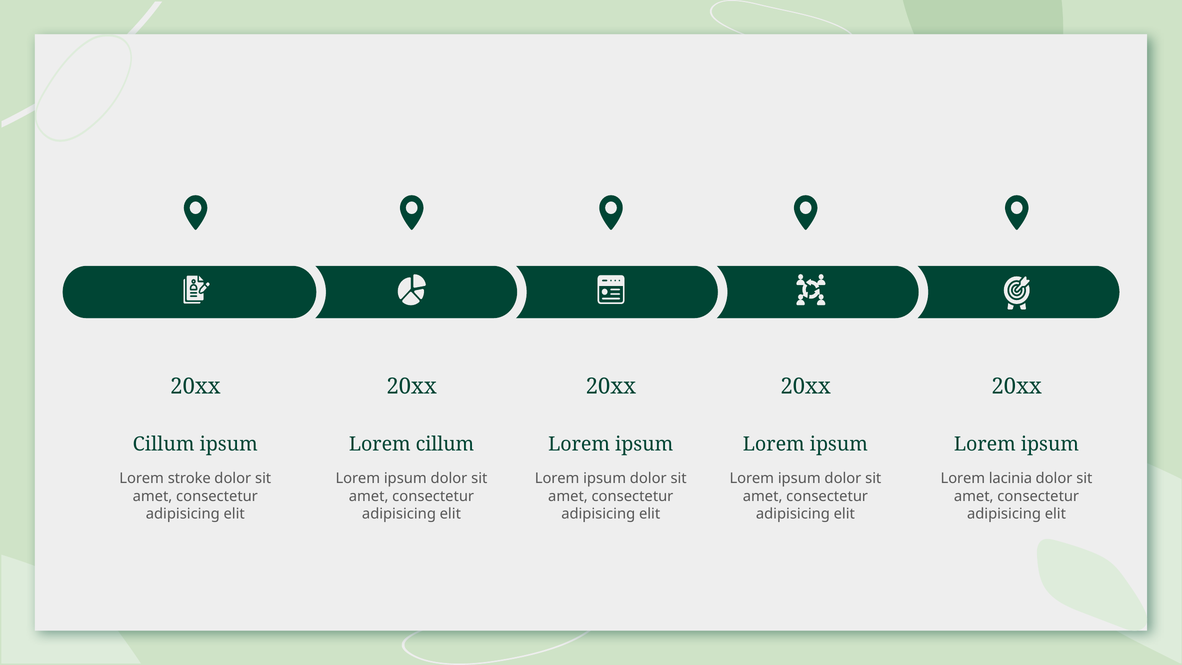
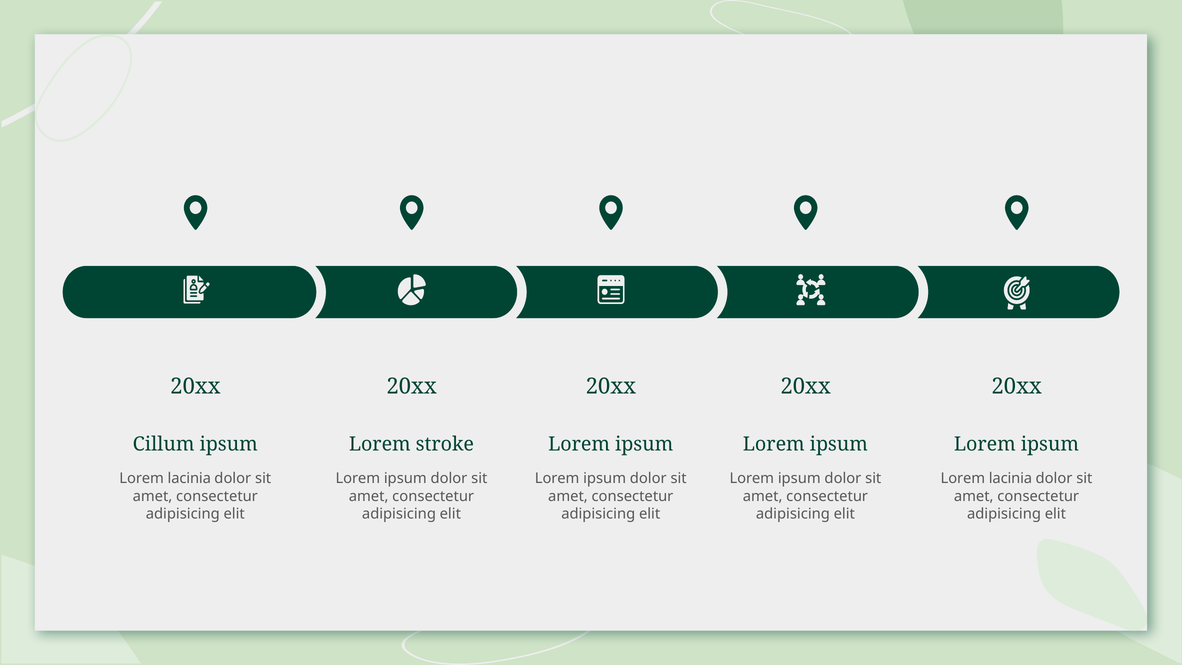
Lorem cillum: cillum -> stroke
stroke at (189, 479): stroke -> lacinia
